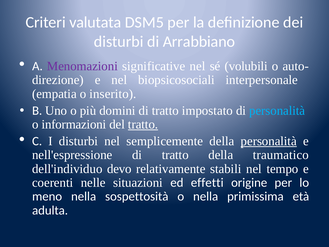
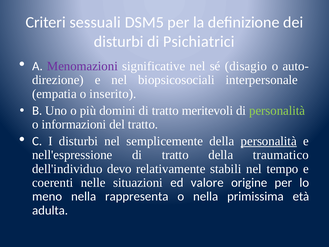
valutata: valutata -> sessuali
Arrabbiano: Arrabbiano -> Psichiatrici
volubili: volubili -> disagio
impostato: impostato -> meritevoli
personalità at (277, 110) colour: light blue -> light green
tratto at (143, 124) underline: present -> none
effetti: effetti -> valore
sospettosità: sospettosità -> rappresenta
